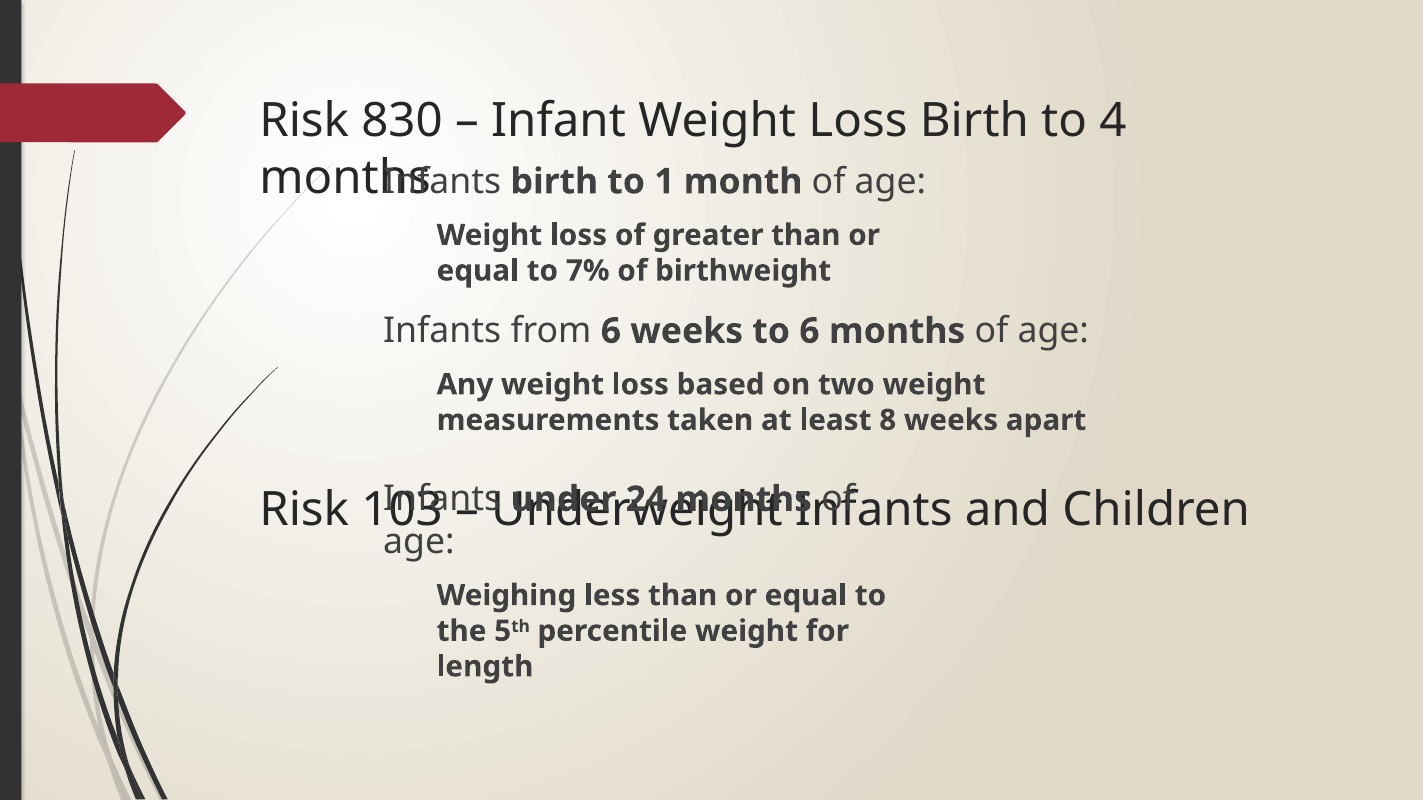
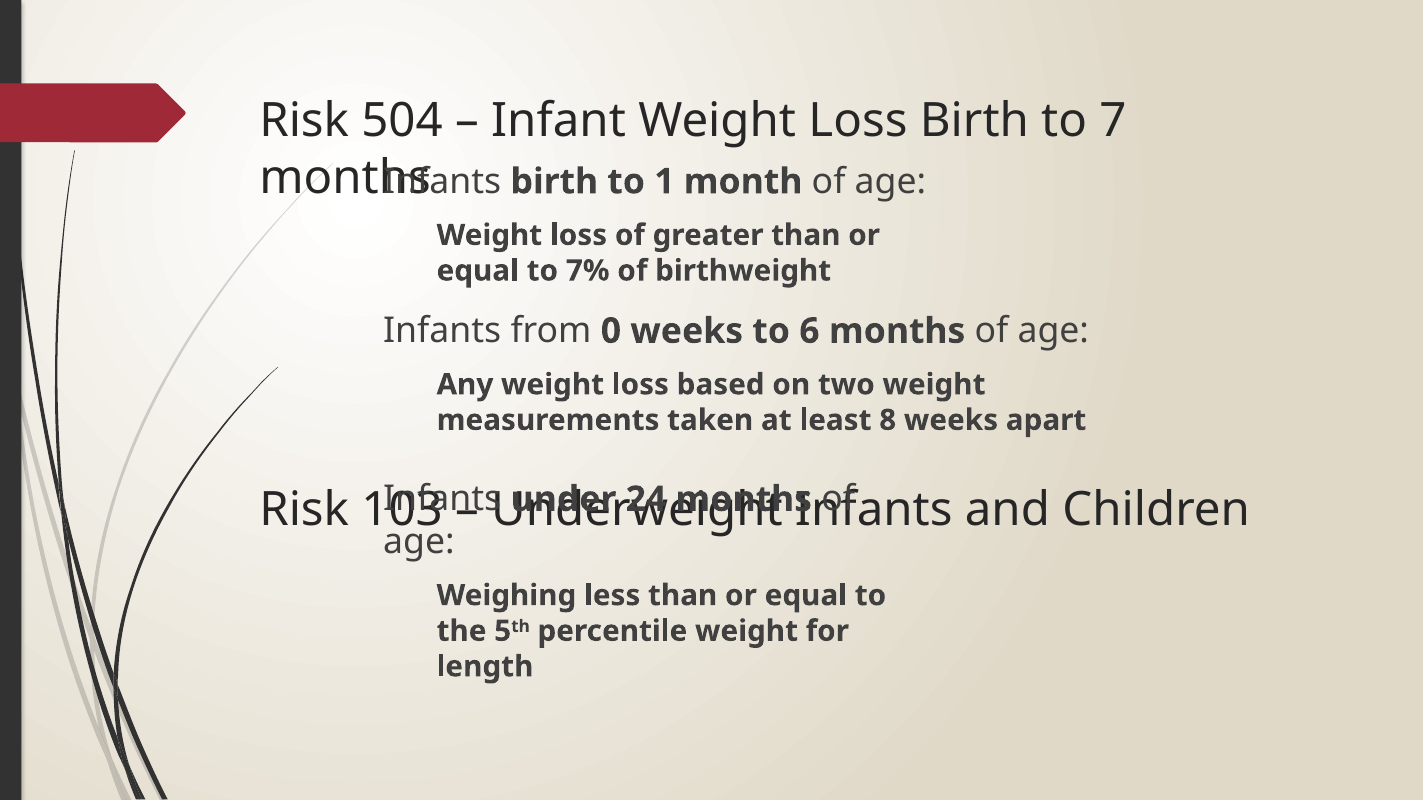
830: 830 -> 504
4: 4 -> 7
from 6: 6 -> 0
